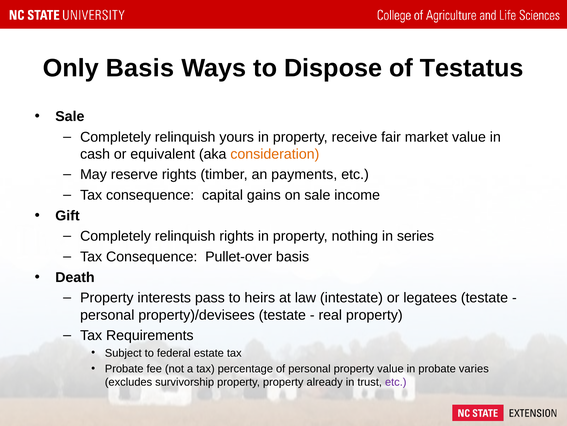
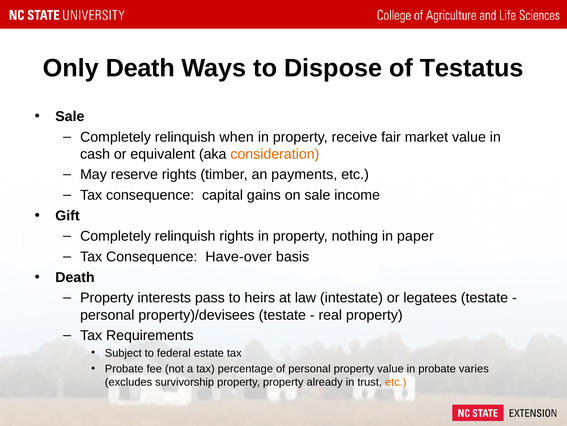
Only Basis: Basis -> Death
yours: yours -> when
series: series -> paper
Pullet-over: Pullet-over -> Have-over
etc at (396, 382) colour: purple -> orange
